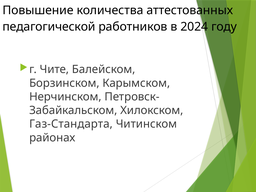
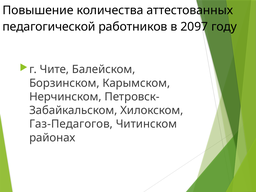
2024: 2024 -> 2097
Газ-Стандарта: Газ-Стандарта -> Газ-Педагогов
